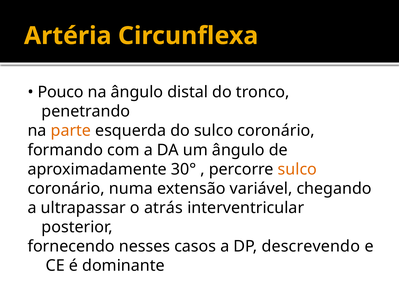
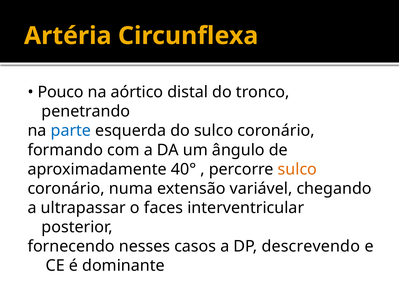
na ângulo: ângulo -> aórtico
parte colour: orange -> blue
30°: 30° -> 40°
atrás: atrás -> faces
